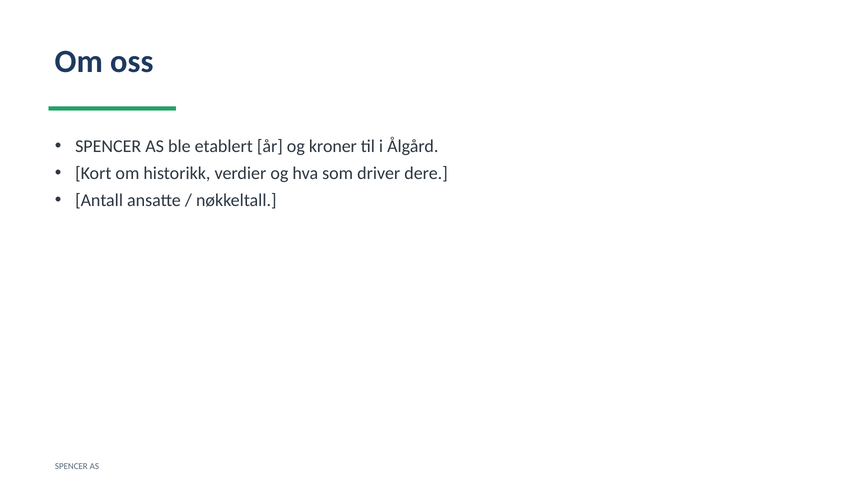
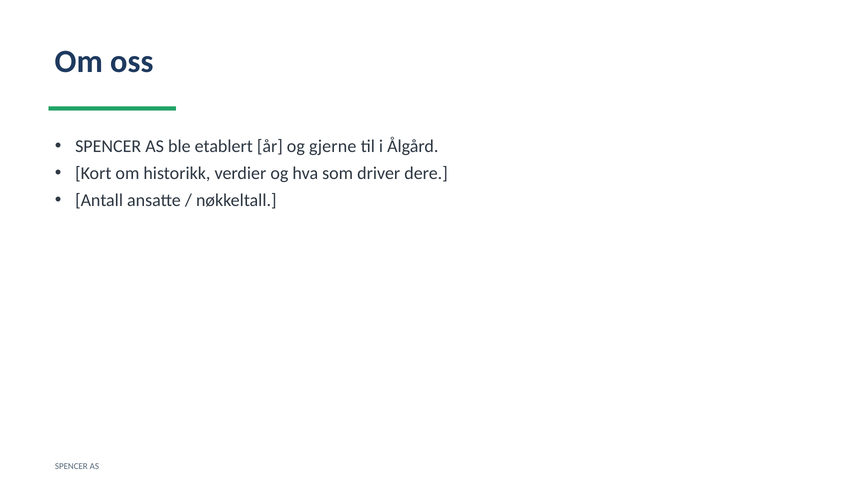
kroner: kroner -> gjerne
